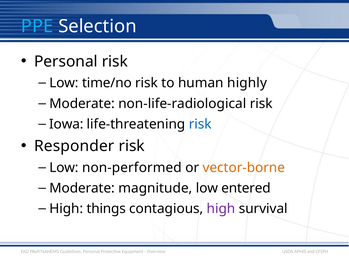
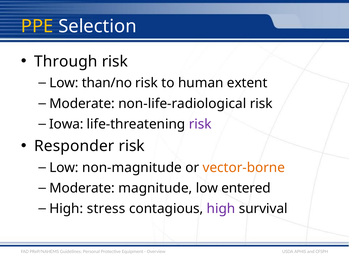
PPE colour: light blue -> yellow
Personal at (66, 62): Personal -> Through
time/no: time/no -> than/no
highly: highly -> extent
risk at (200, 124) colour: blue -> purple
non-performed: non-performed -> non-magnitude
things: things -> stress
